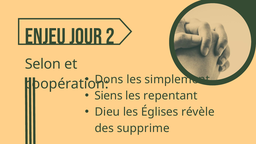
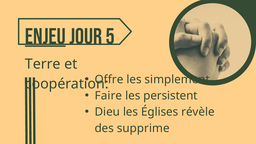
enjeu underline: none -> present
2: 2 -> 5
Selon: Selon -> Terre
Dons: Dons -> Offre
Siens: Siens -> Faire
repentant: repentant -> persistent
